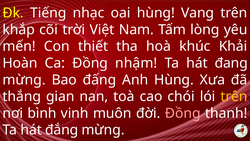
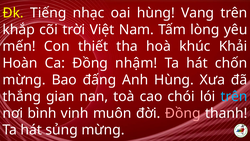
đang: đang -> chốn
trên at (234, 96) colour: yellow -> light blue
đắng: đắng -> sủng
